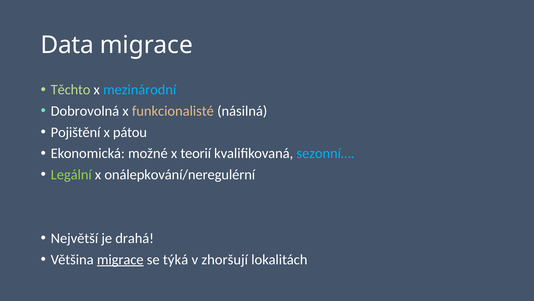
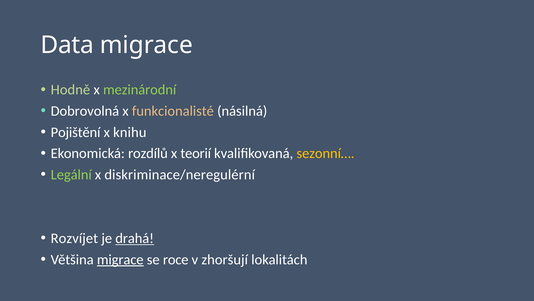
Těchto: Těchto -> Hodně
mezinárodní colour: light blue -> light green
pátou: pátou -> knihu
možné: možné -> rozdílů
sezonní… colour: light blue -> yellow
onálepkování/neregulérní: onálepkování/neregulérní -> diskriminace/neregulérní
Největší: Největší -> Rozvíjet
drahá underline: none -> present
týká: týká -> roce
